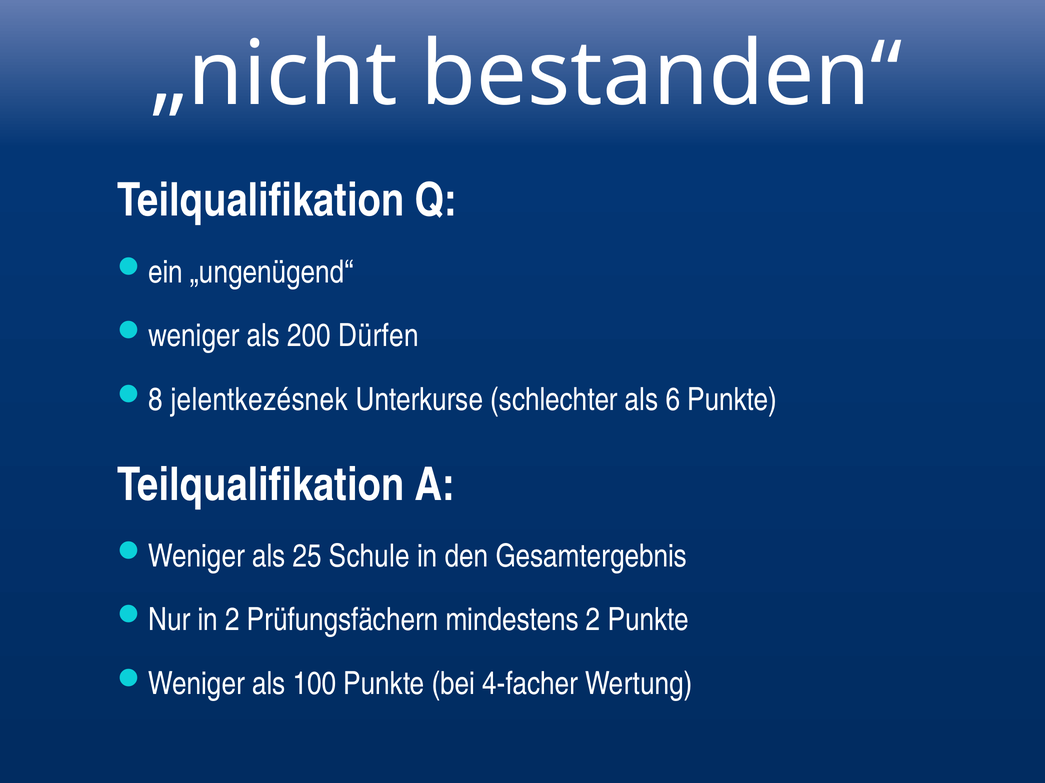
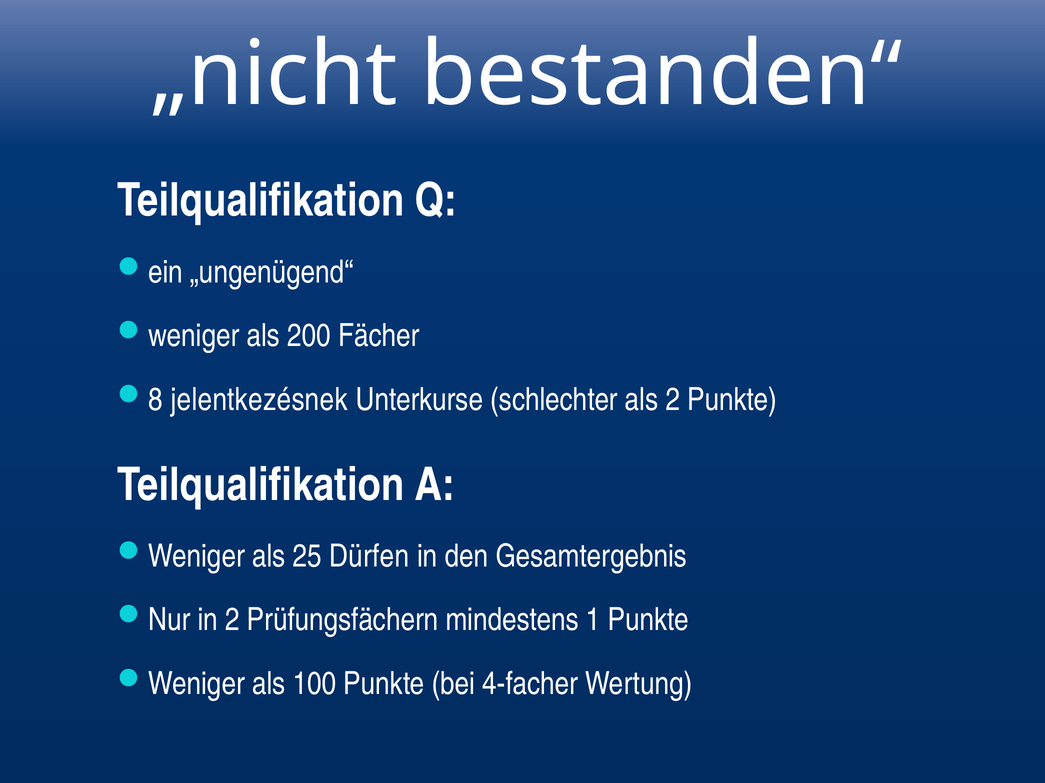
Dürfen: Dürfen -> Fächer
als 6: 6 -> 2
Schule: Schule -> Dürfen
mindestens 2: 2 -> 1
